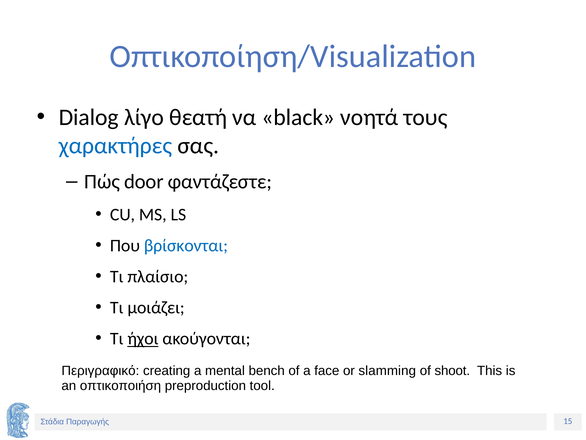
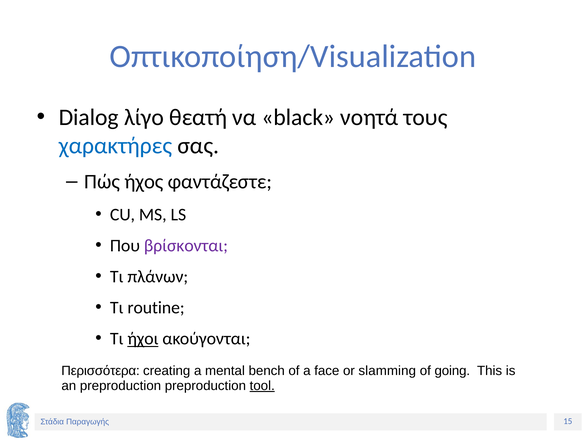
door: door -> ήχος
βρίσκονται colour: blue -> purple
πλαίσιο: πλαίσιο -> πλάνων
μοιάζει: μοιάζει -> routine
Περιγραφικό: Περιγραφικό -> Περισσότερα
shoot: shoot -> going
an οπτικοποιήση: οπτικοποιήση -> preproduction
tool underline: none -> present
